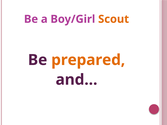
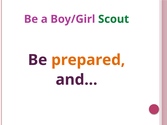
Scout colour: orange -> green
